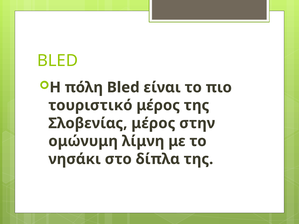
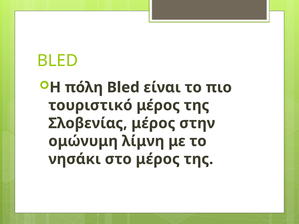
στο δίπλα: δίπλα -> μέρος
